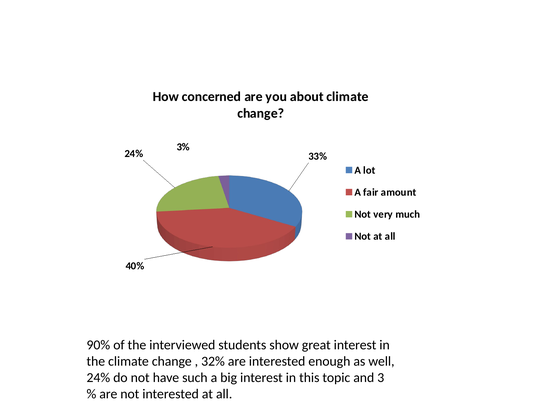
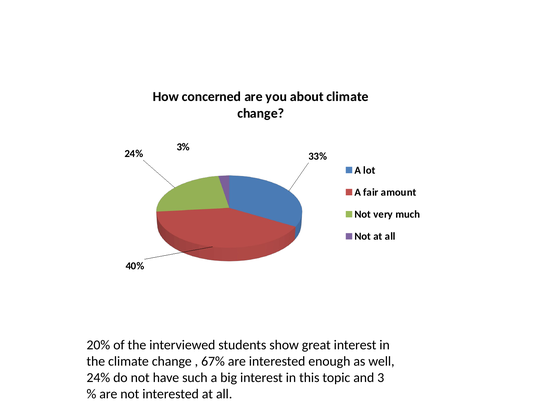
90%: 90% -> 20%
32%: 32% -> 67%
